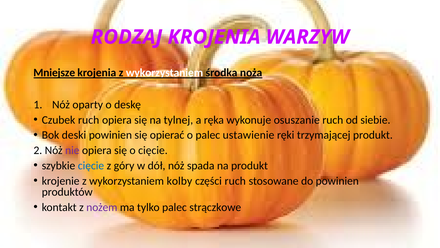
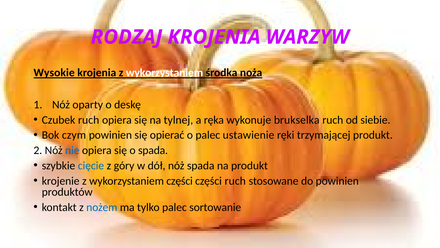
Mniejsze: Mniejsze -> Wysokie
osuszanie: osuszanie -> brukselka
deski: deski -> czym
nie colour: purple -> blue
o cięcie: cięcie -> spada
wykorzystaniem kolby: kolby -> części
nożem colour: purple -> blue
strączkowe: strączkowe -> sortowanie
